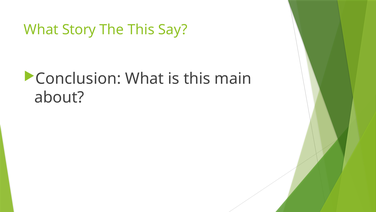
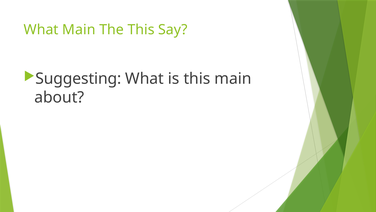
What Story: Story -> Main
Conclusion: Conclusion -> Suggesting
